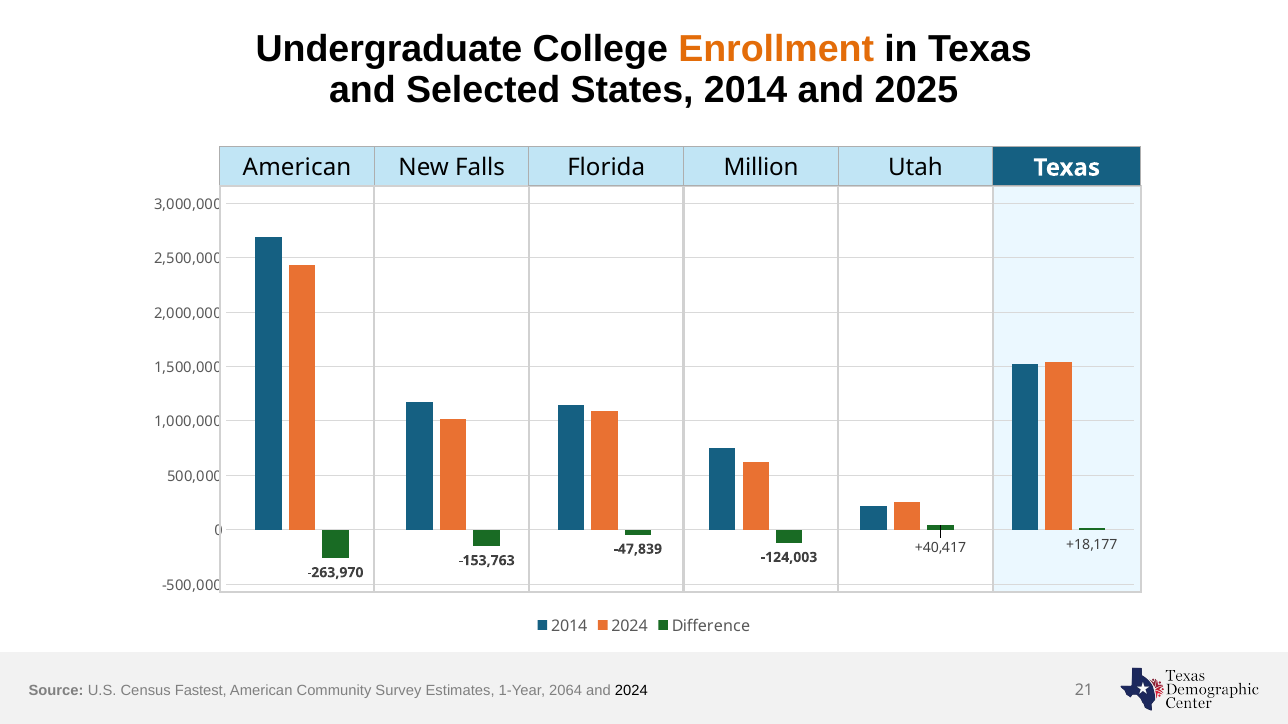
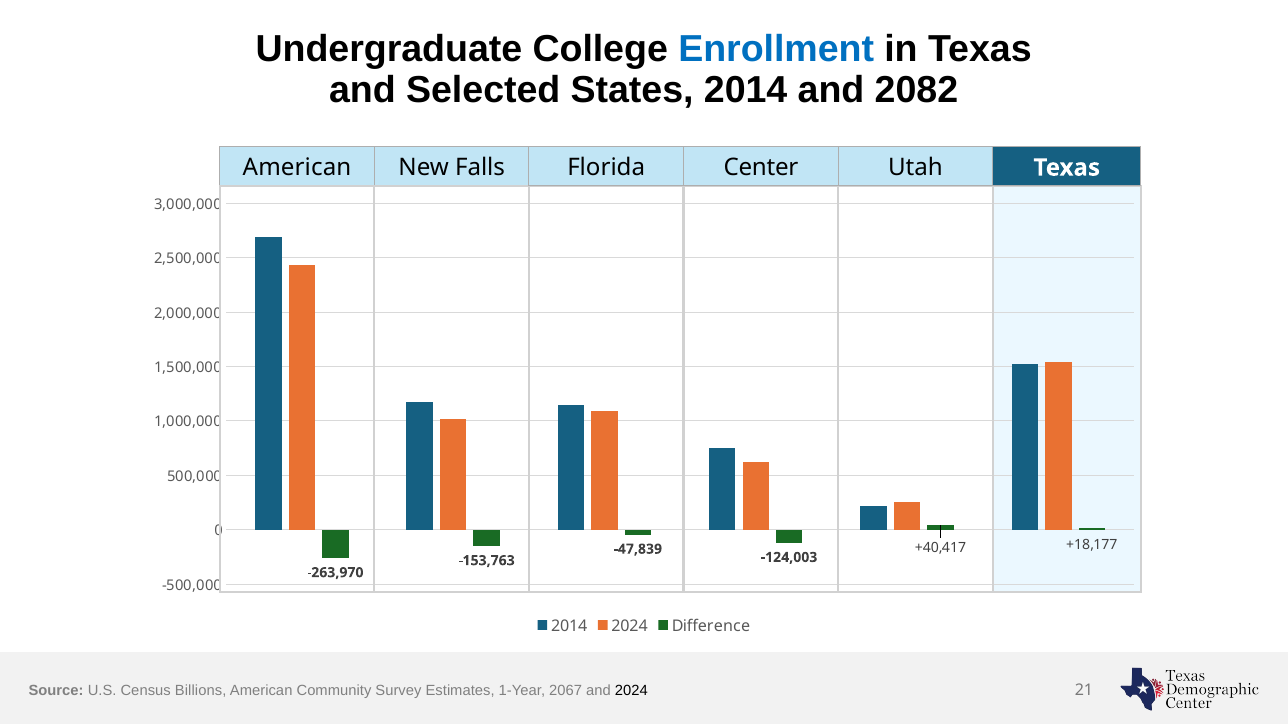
Enrollment colour: orange -> blue
2025: 2025 -> 2082
Million: Million -> Center
Fastest: Fastest -> Billions
2064: 2064 -> 2067
